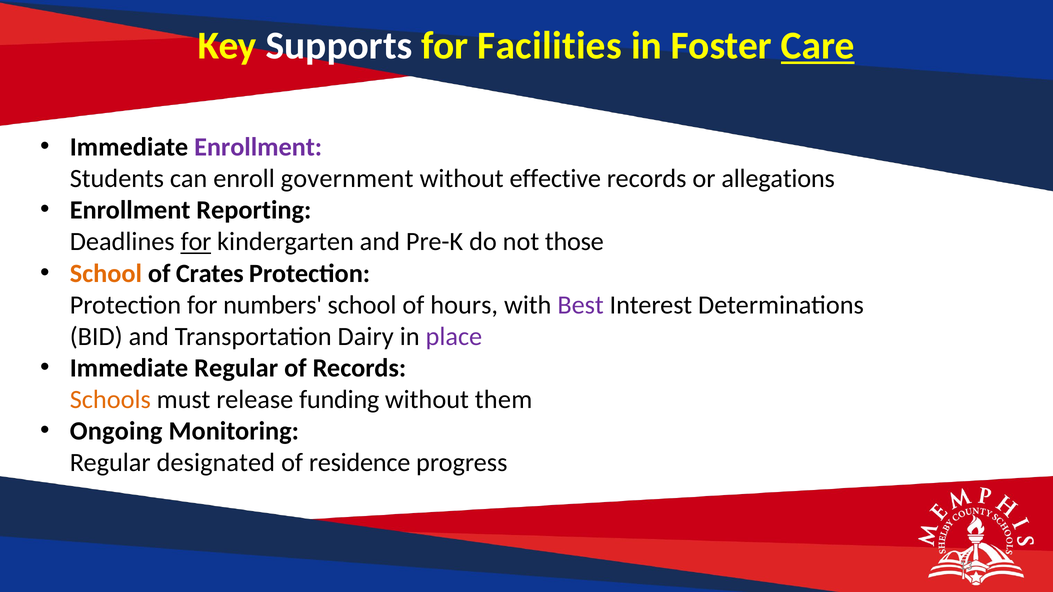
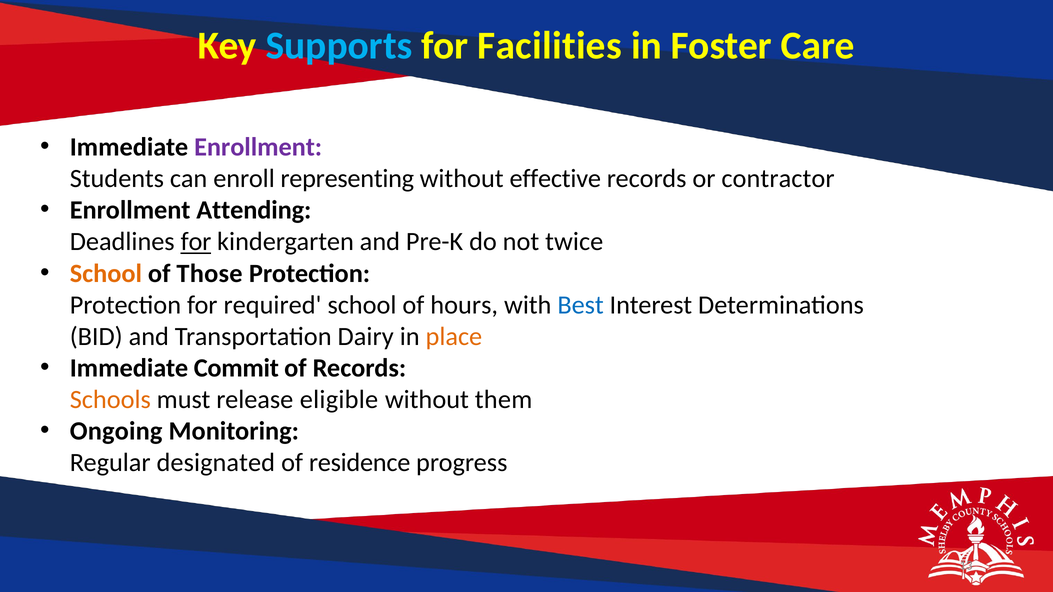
Supports colour: white -> light blue
Care underline: present -> none
government: government -> representing
allegations: allegations -> contractor
Reporting: Reporting -> Attending
those: those -> twice
Crates: Crates -> Those
numbers: numbers -> required
Best colour: purple -> blue
place colour: purple -> orange
Immediate Regular: Regular -> Commit
funding: funding -> eligible
